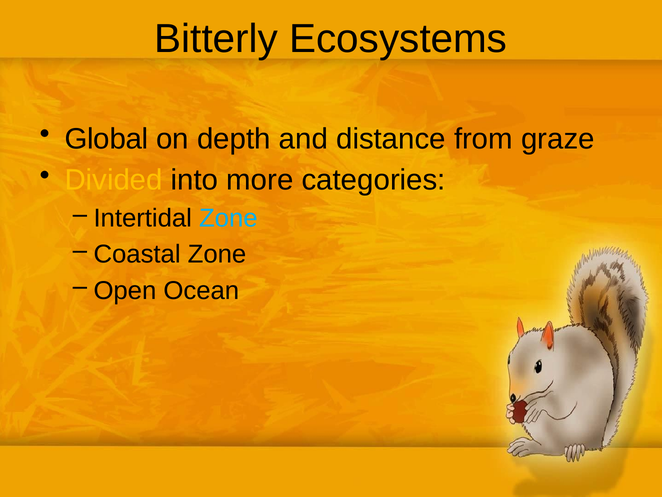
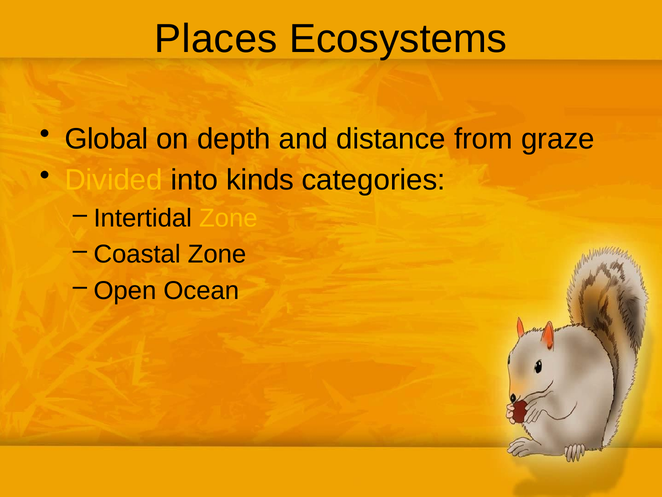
Bitterly: Bitterly -> Places
more: more -> kinds
Zone at (228, 218) colour: light blue -> yellow
